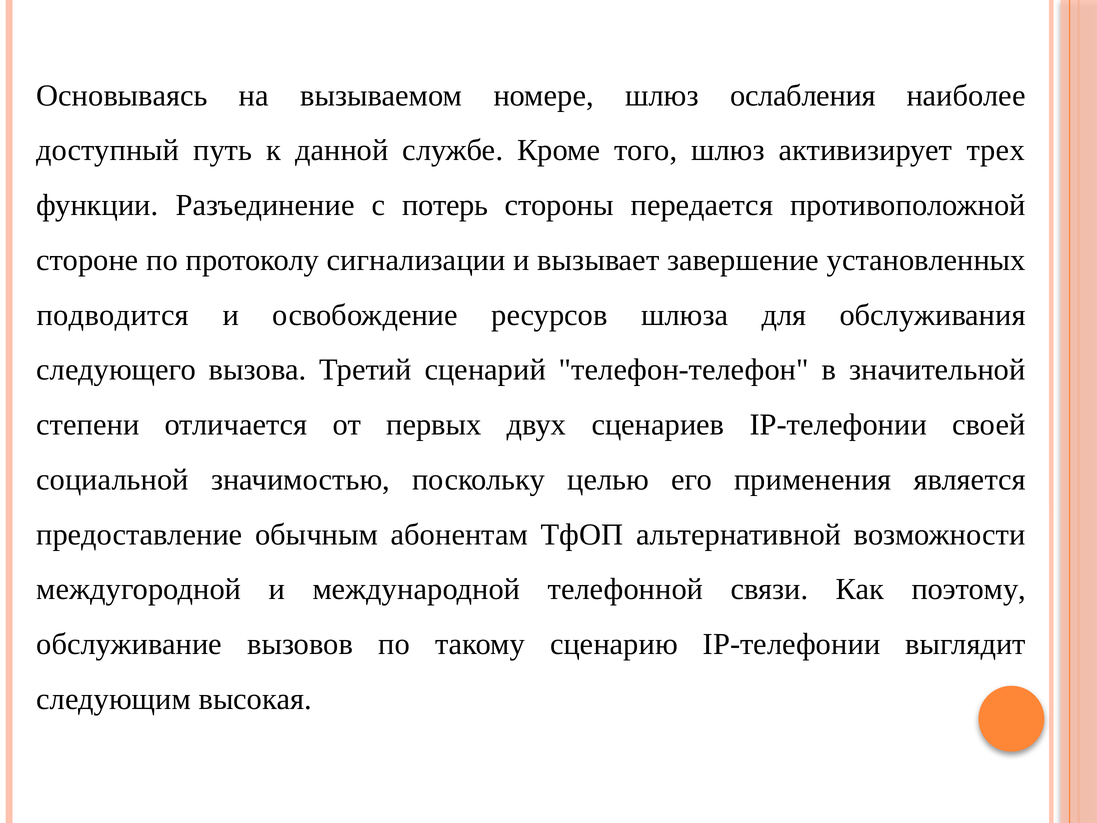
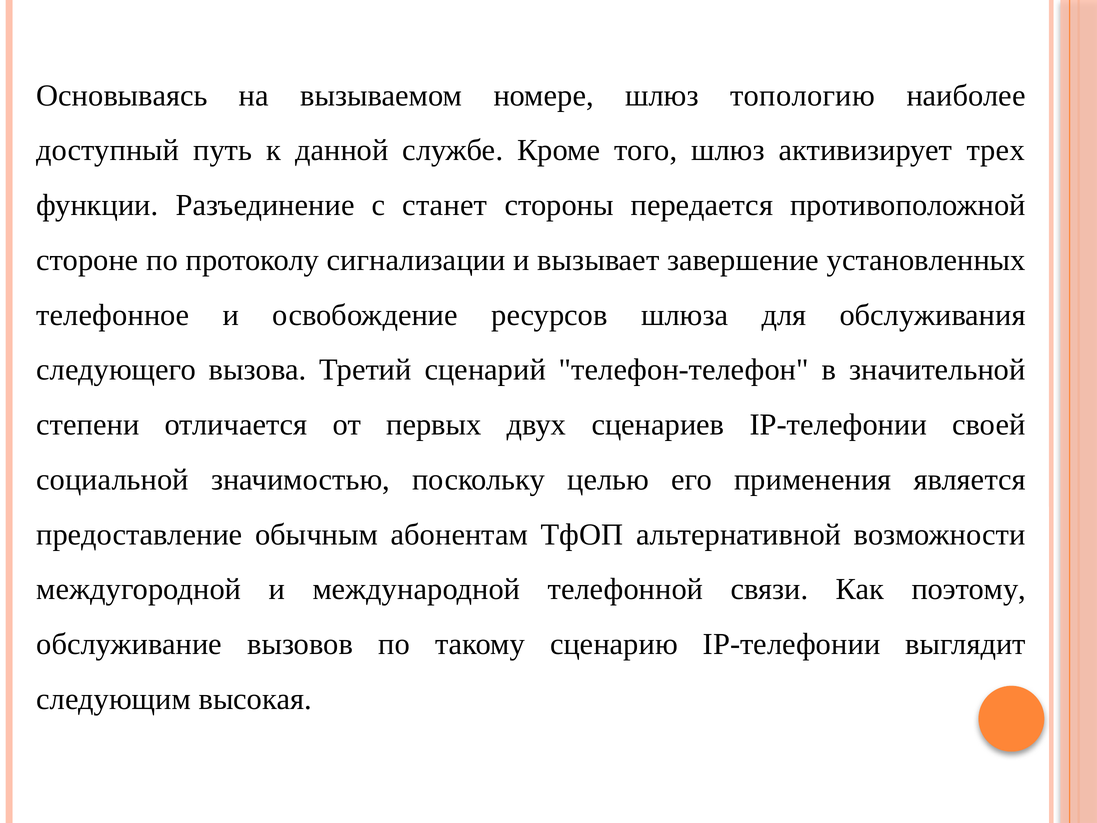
ослабления: ослабления -> топологию
потерь: потерь -> станет
подводится: подводится -> телефонное
